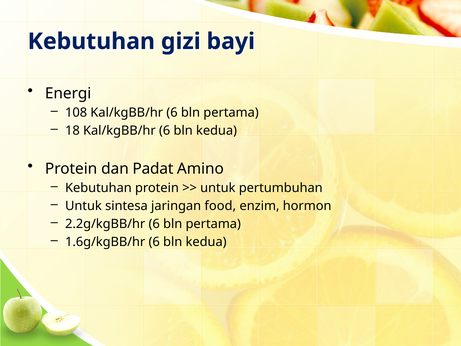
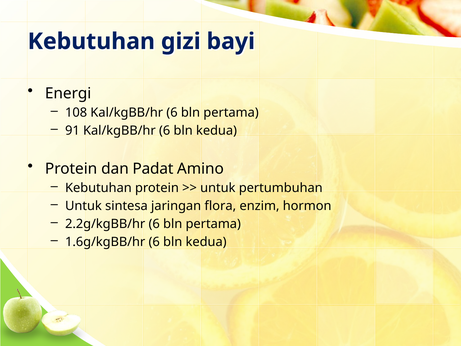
18: 18 -> 91
food: food -> flora
